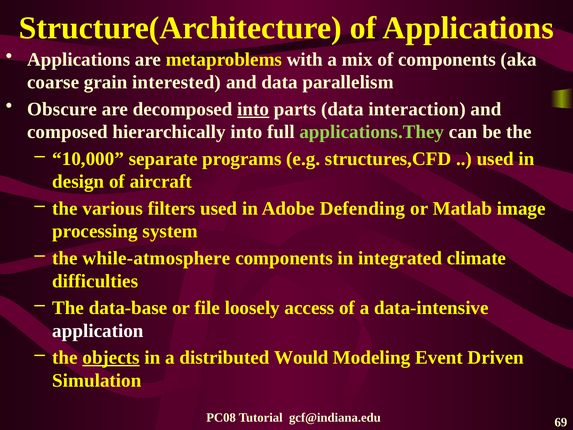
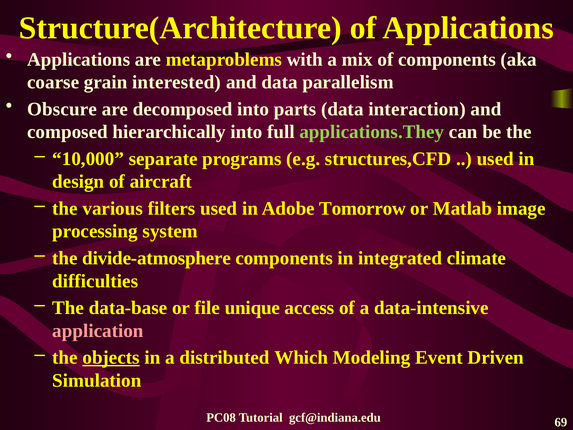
into at (253, 109) underline: present -> none
Defending: Defending -> Tomorrow
while-atmosphere: while-atmosphere -> divide-atmosphere
loosely: loosely -> unique
application colour: white -> pink
Would: Would -> Which
